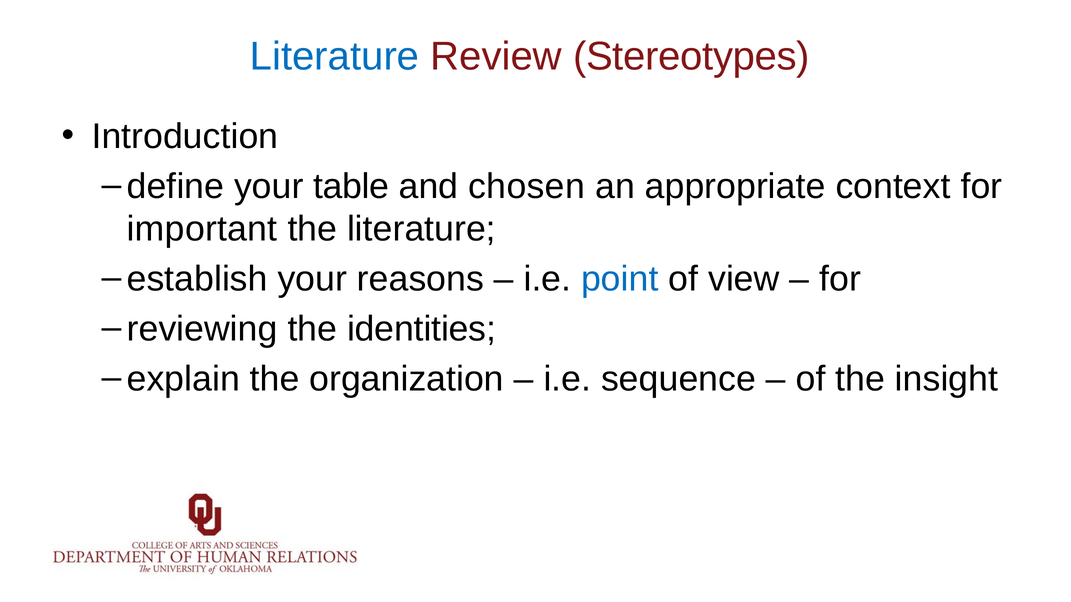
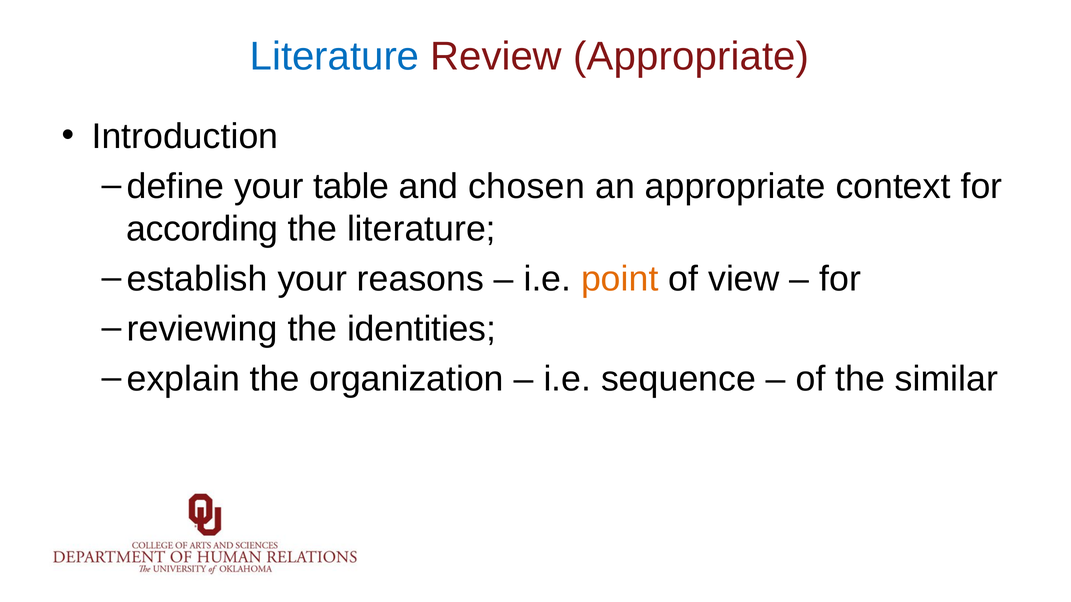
Review Stereotypes: Stereotypes -> Appropriate
important: important -> according
point colour: blue -> orange
insight: insight -> similar
